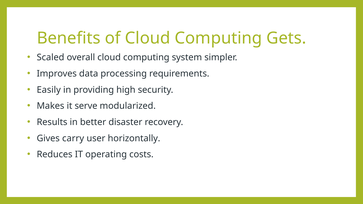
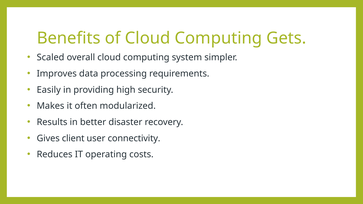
serve: serve -> often
carry: carry -> client
horizontally: horizontally -> connectivity
